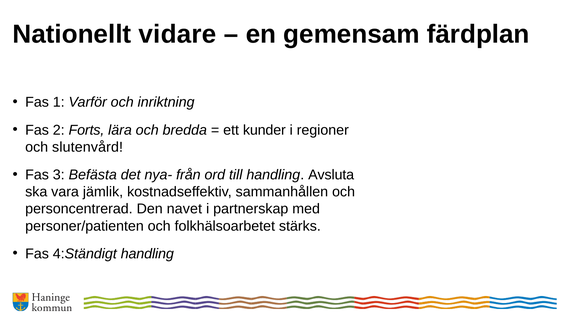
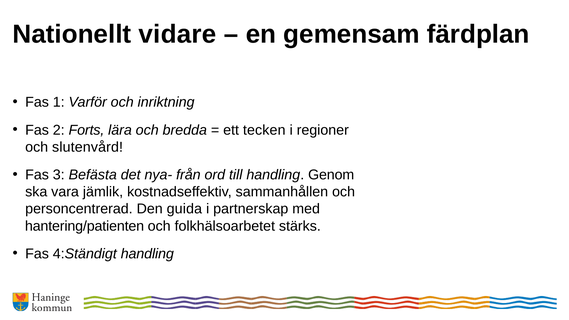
kunder: kunder -> tecken
Avsluta: Avsluta -> Genom
navet: navet -> guida
personer/patienten: personer/patienten -> hantering/patienten
